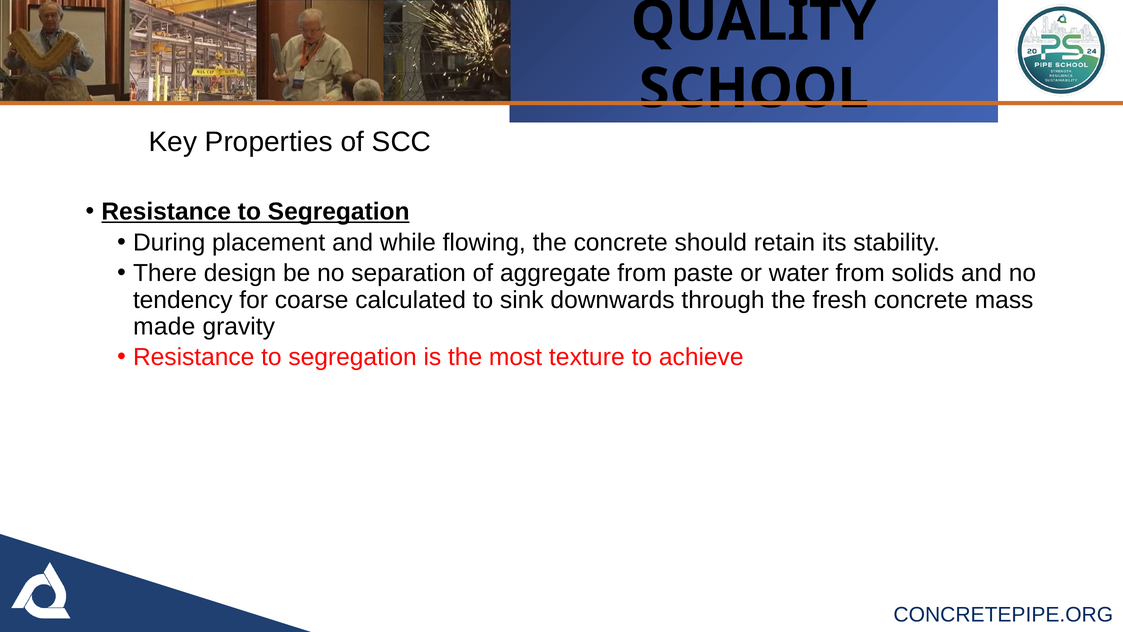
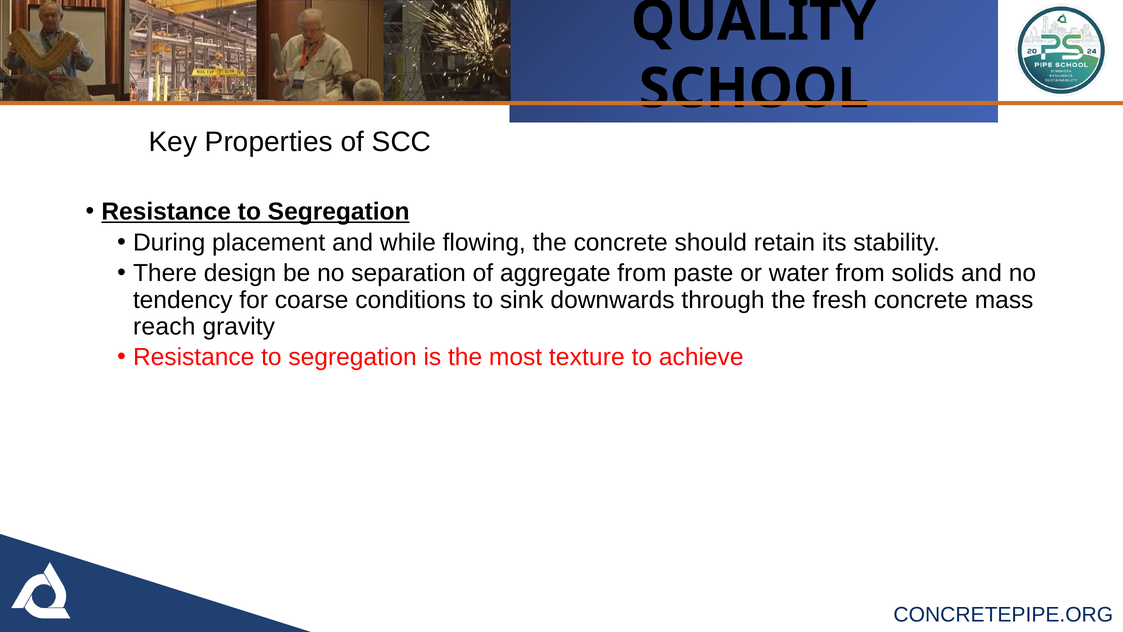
calculated: calculated -> conditions
made: made -> reach
